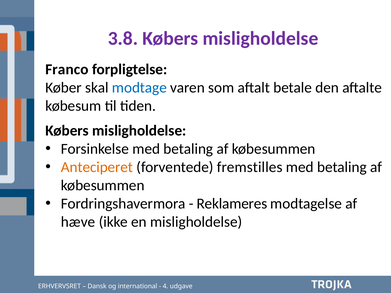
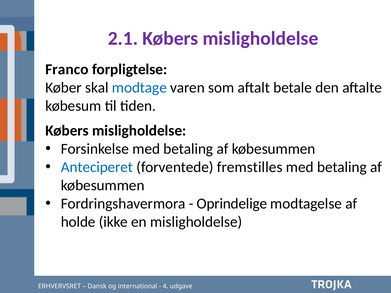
3.8: 3.8 -> 2.1
Anteciperet colour: orange -> blue
Reklameres: Reklameres -> Oprindelige
hæve: hæve -> holde
